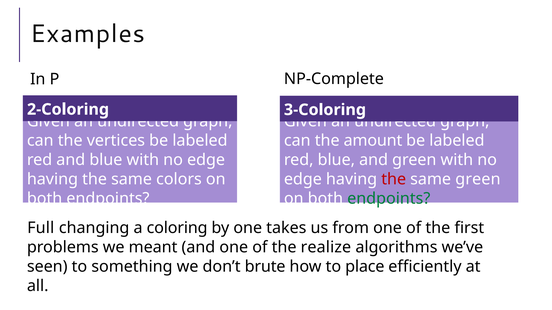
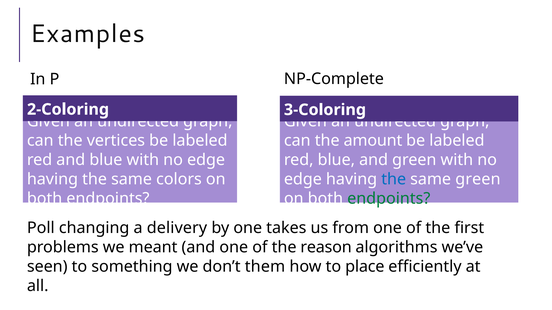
the at (394, 180) colour: red -> blue
Full: Full -> Poll
coloring: coloring -> delivery
realize: realize -> reason
brute: brute -> them
